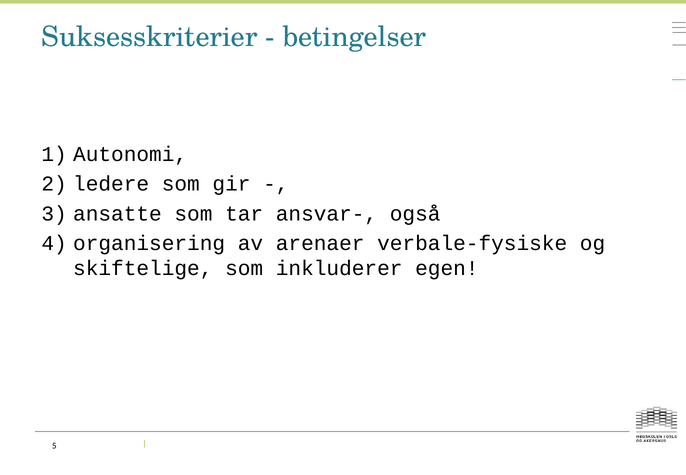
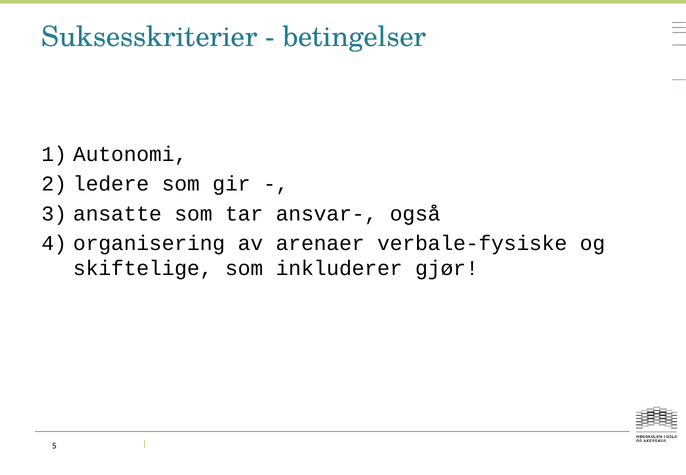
egen: egen -> gjør
